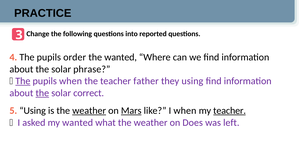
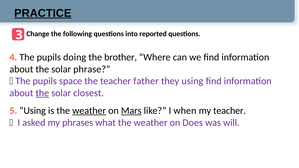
PRACTICE underline: none -> present
order: order -> doing
the wanted: wanted -> brother
The at (23, 81) underline: present -> none
pupils when: when -> space
correct: correct -> closest
teacher at (230, 111) underline: present -> none
my wanted: wanted -> phrases
left: left -> will
